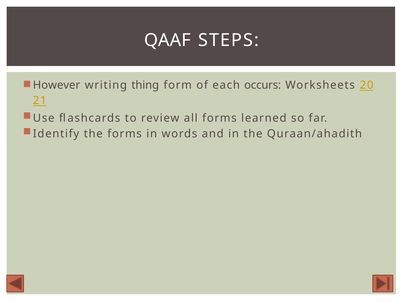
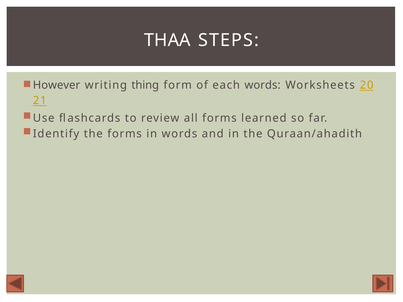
QAAF: QAAF -> THAA
each occurs: occurs -> words
